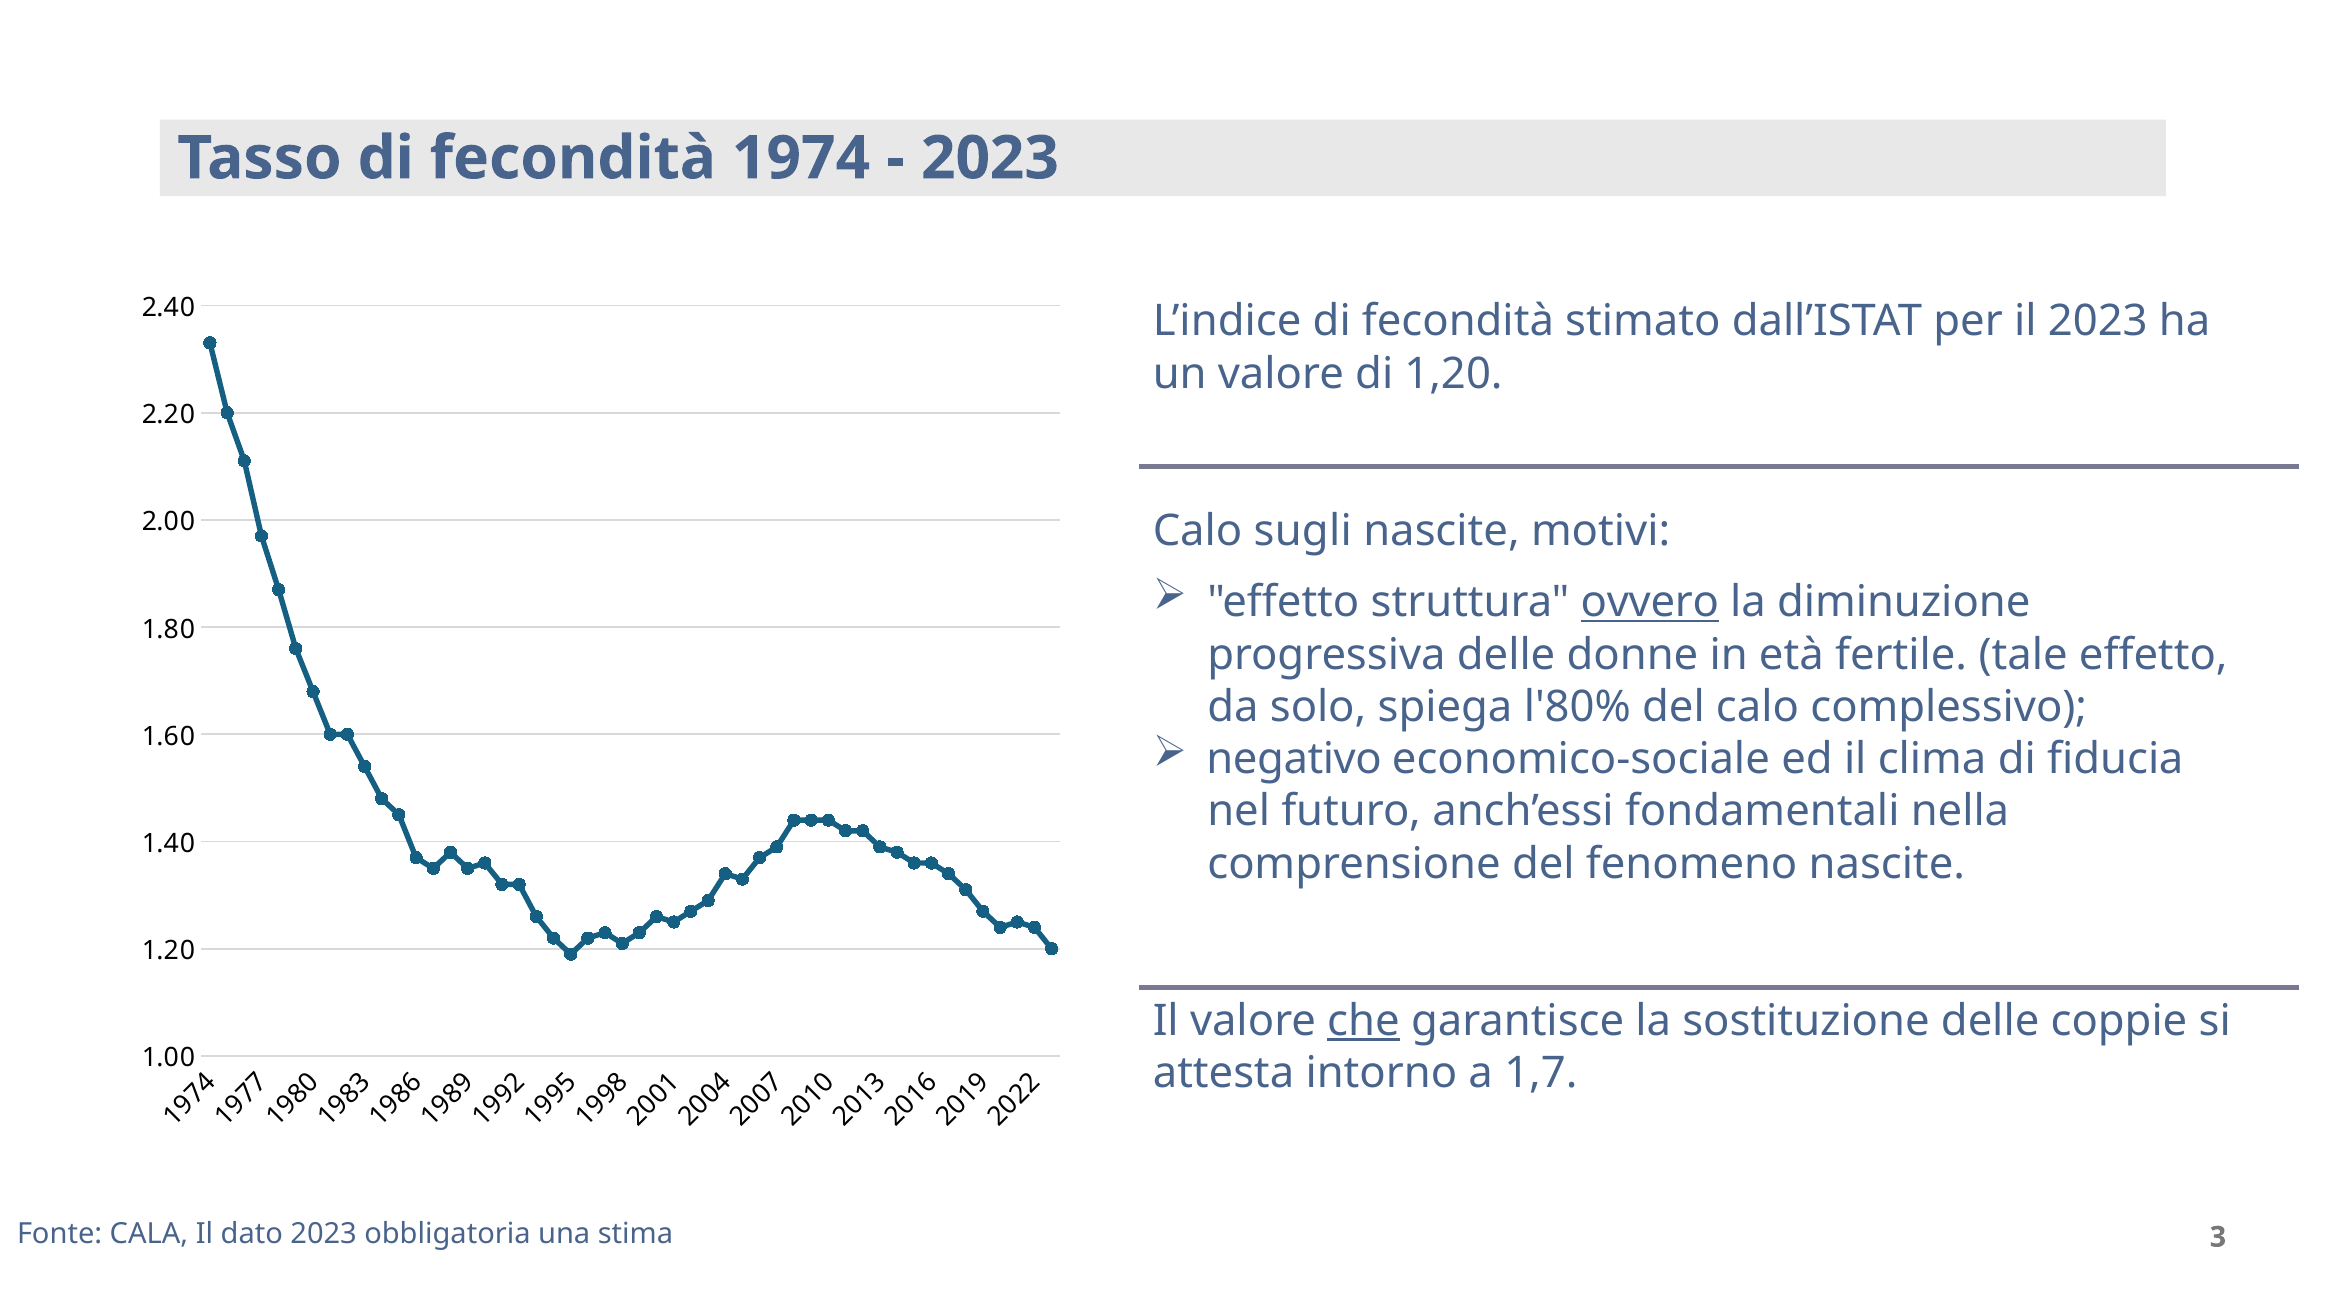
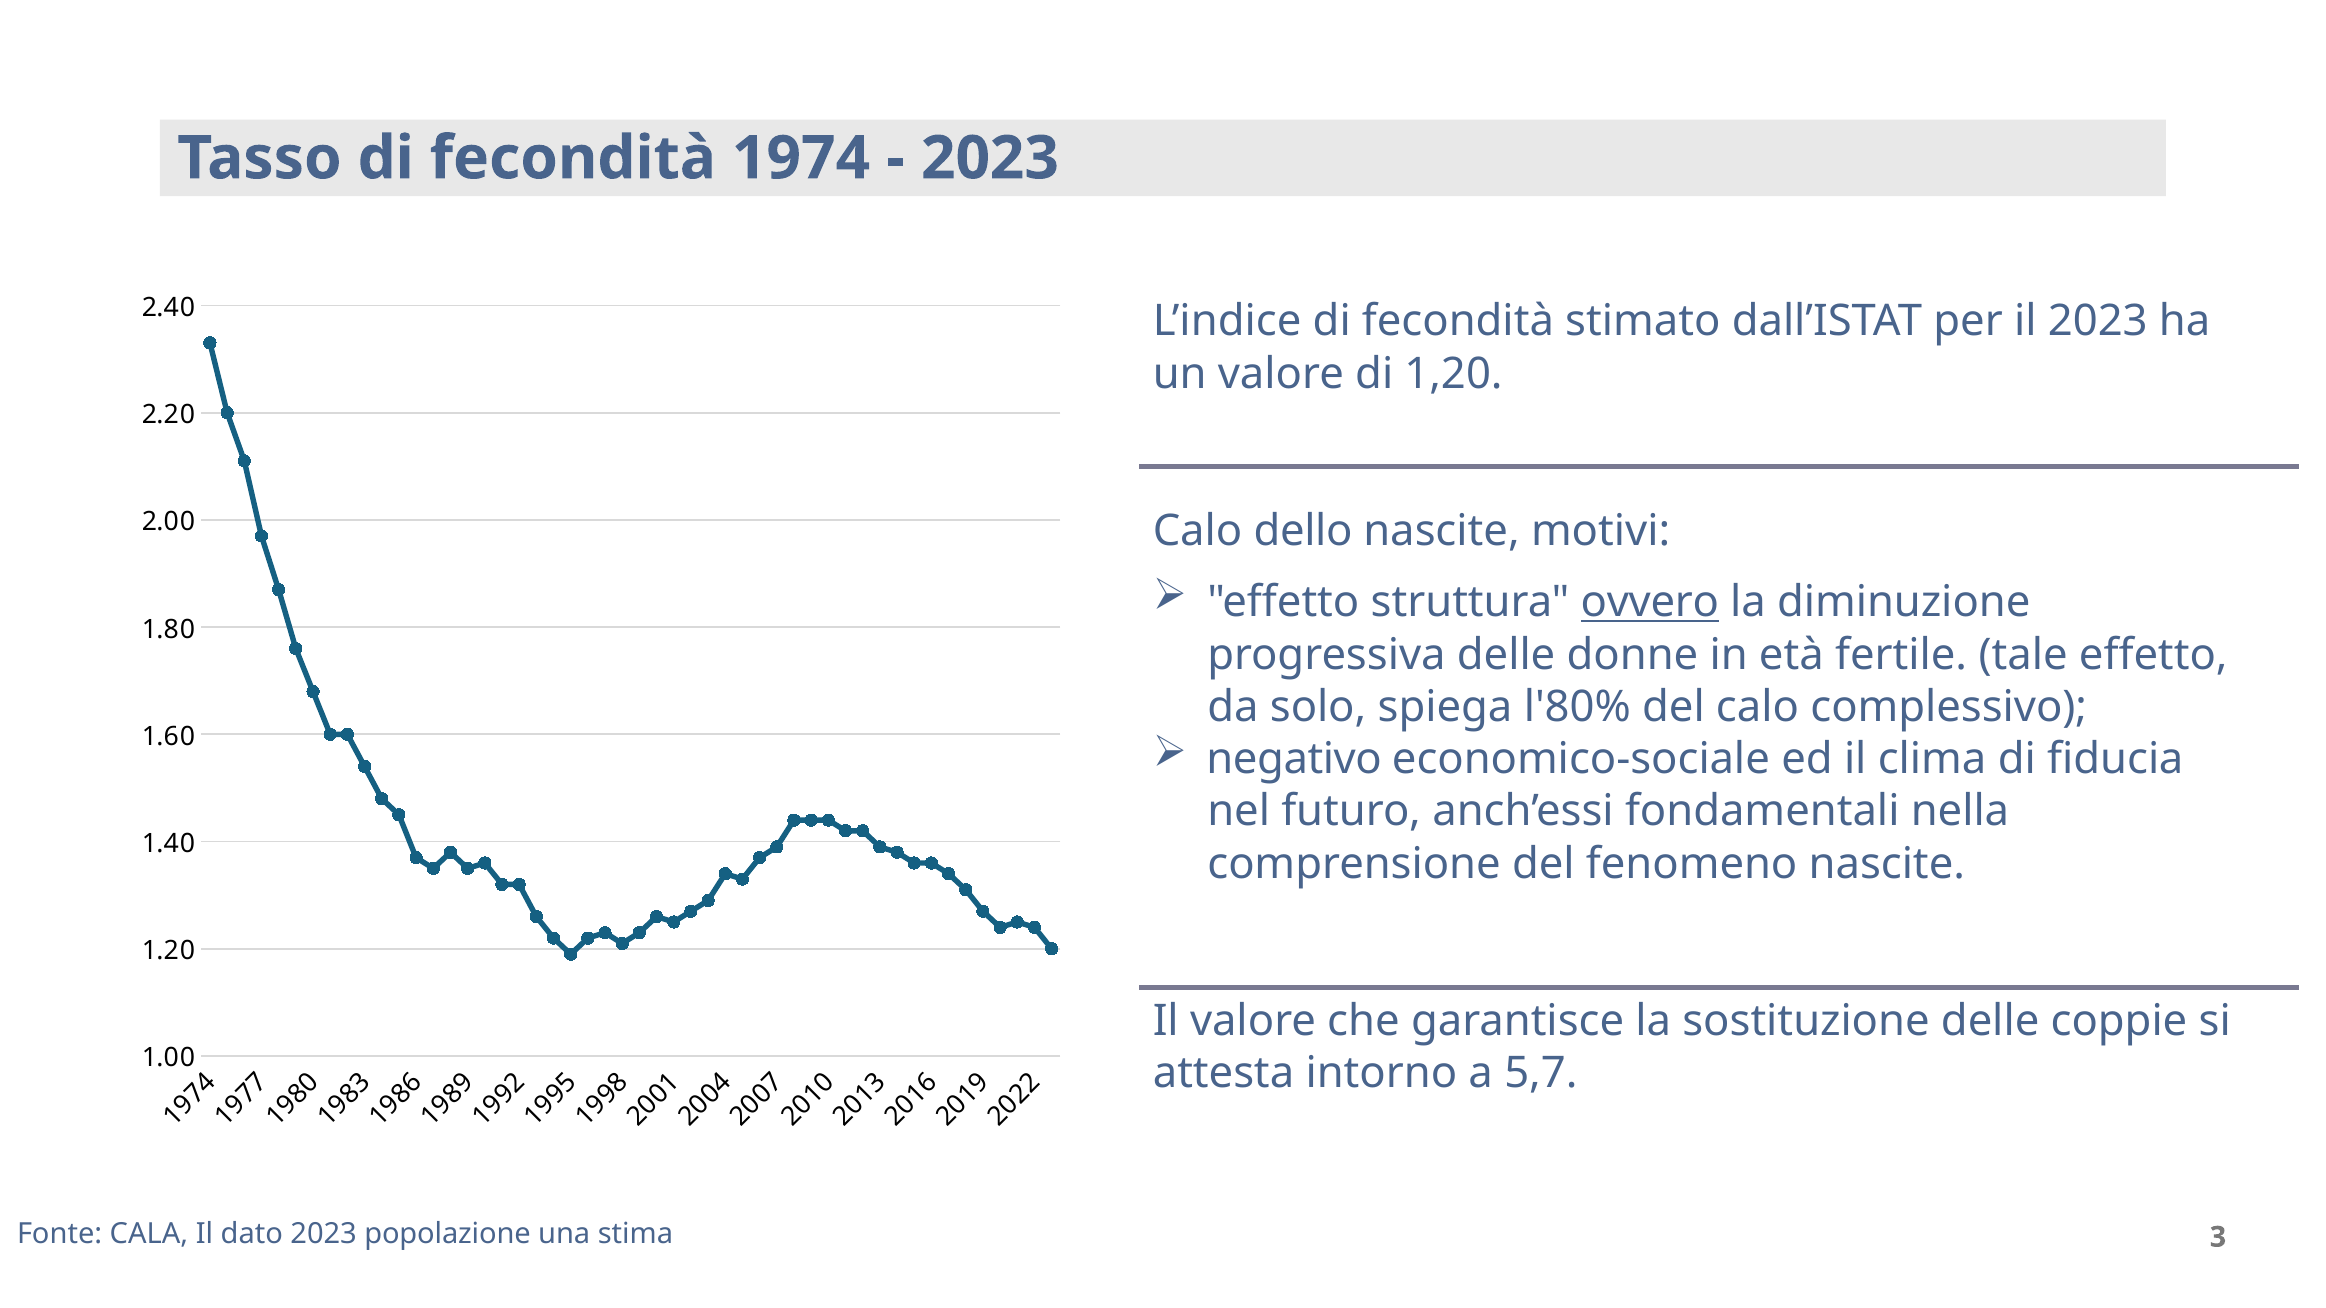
sugli: sugli -> dello
che underline: present -> none
1,7: 1,7 -> 5,7
obbligatoria: obbligatoria -> popolazione
